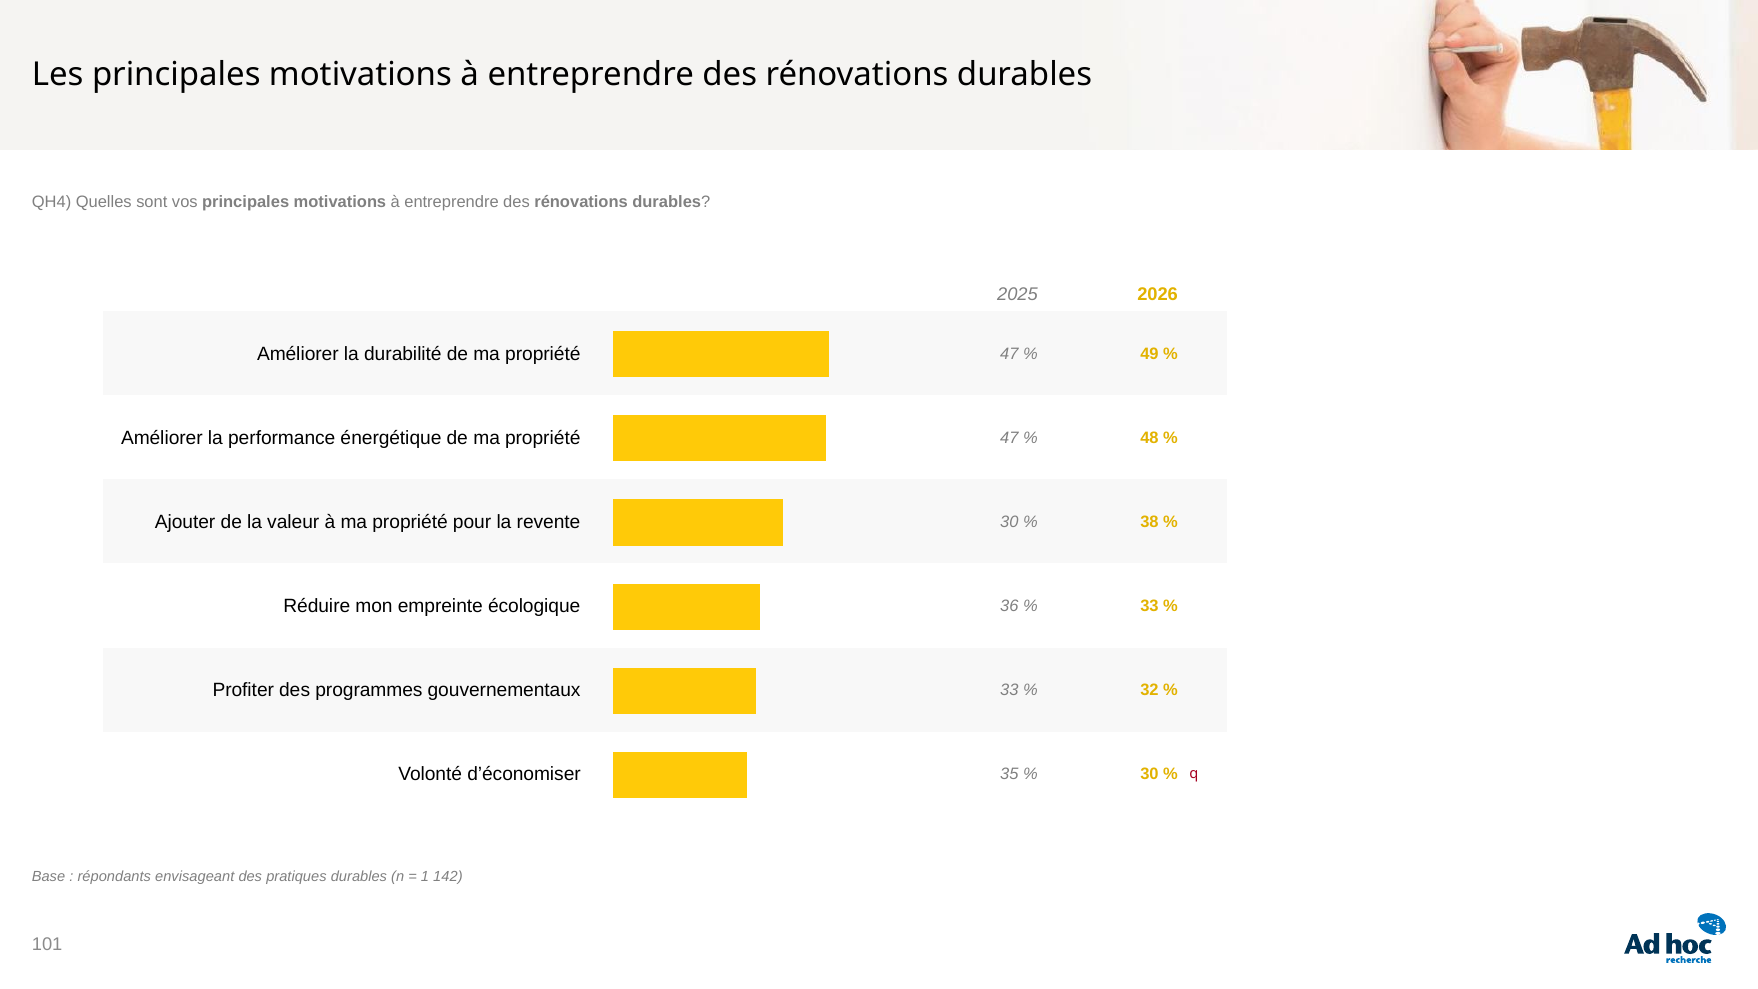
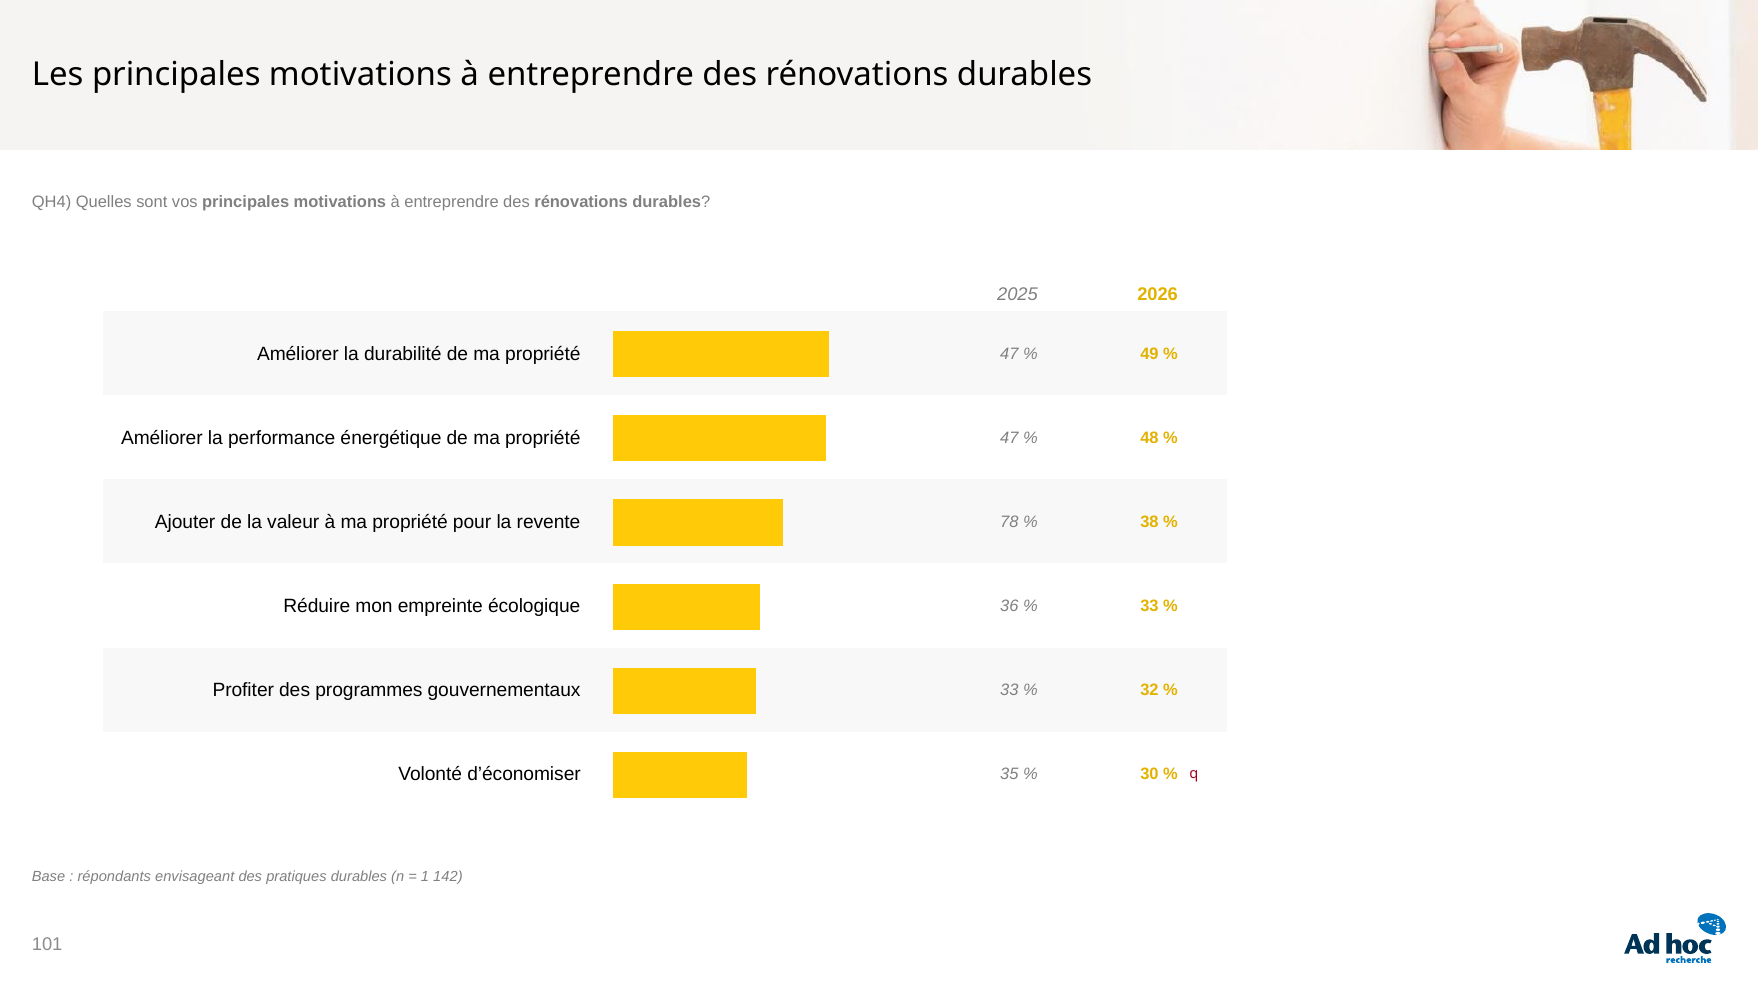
revente 30: 30 -> 78
